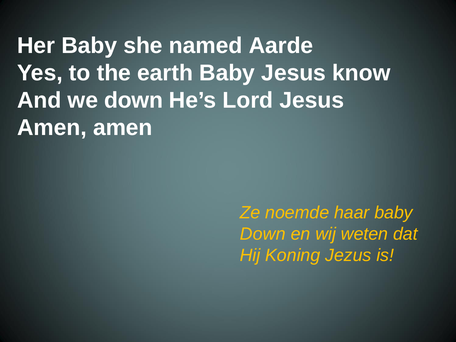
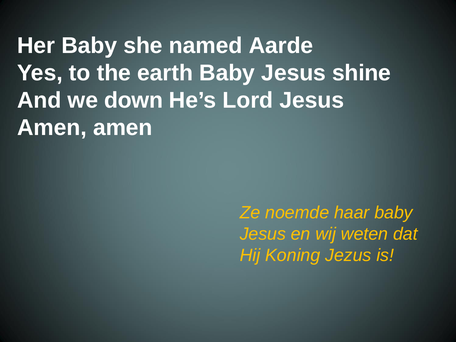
know: know -> shine
Down at (263, 234): Down -> Jesus
